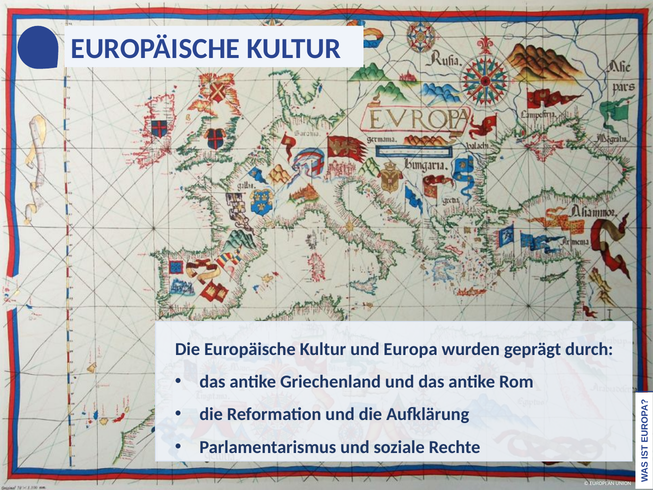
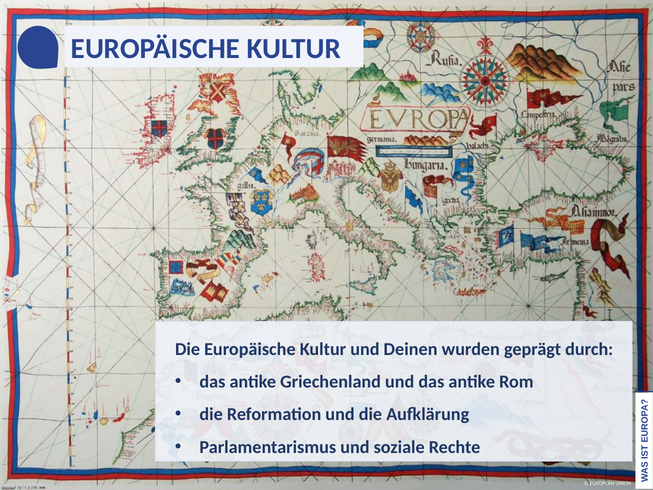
Europa: Europa -> Deinen
